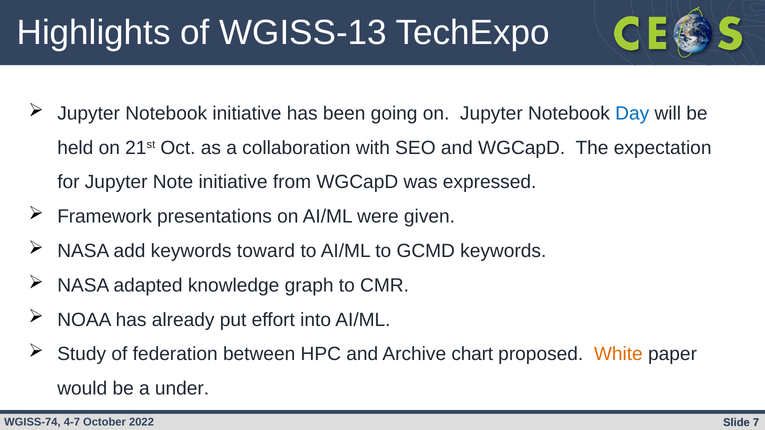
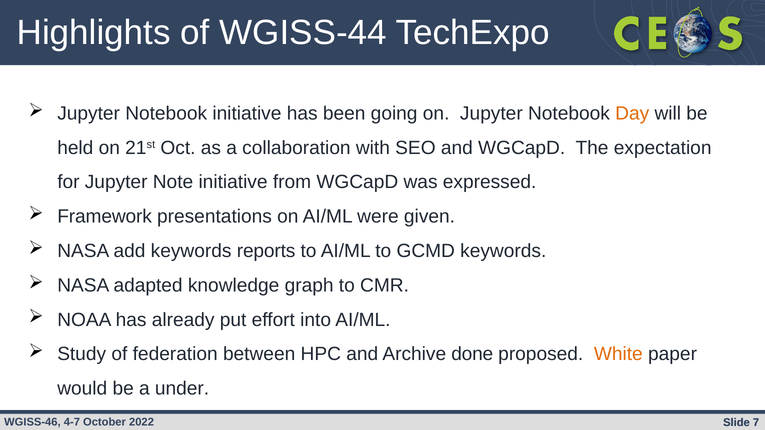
WGISS-13: WGISS-13 -> WGISS-44
Day colour: blue -> orange
toward: toward -> reports
chart: chart -> done
WGISS-74: WGISS-74 -> WGISS-46
